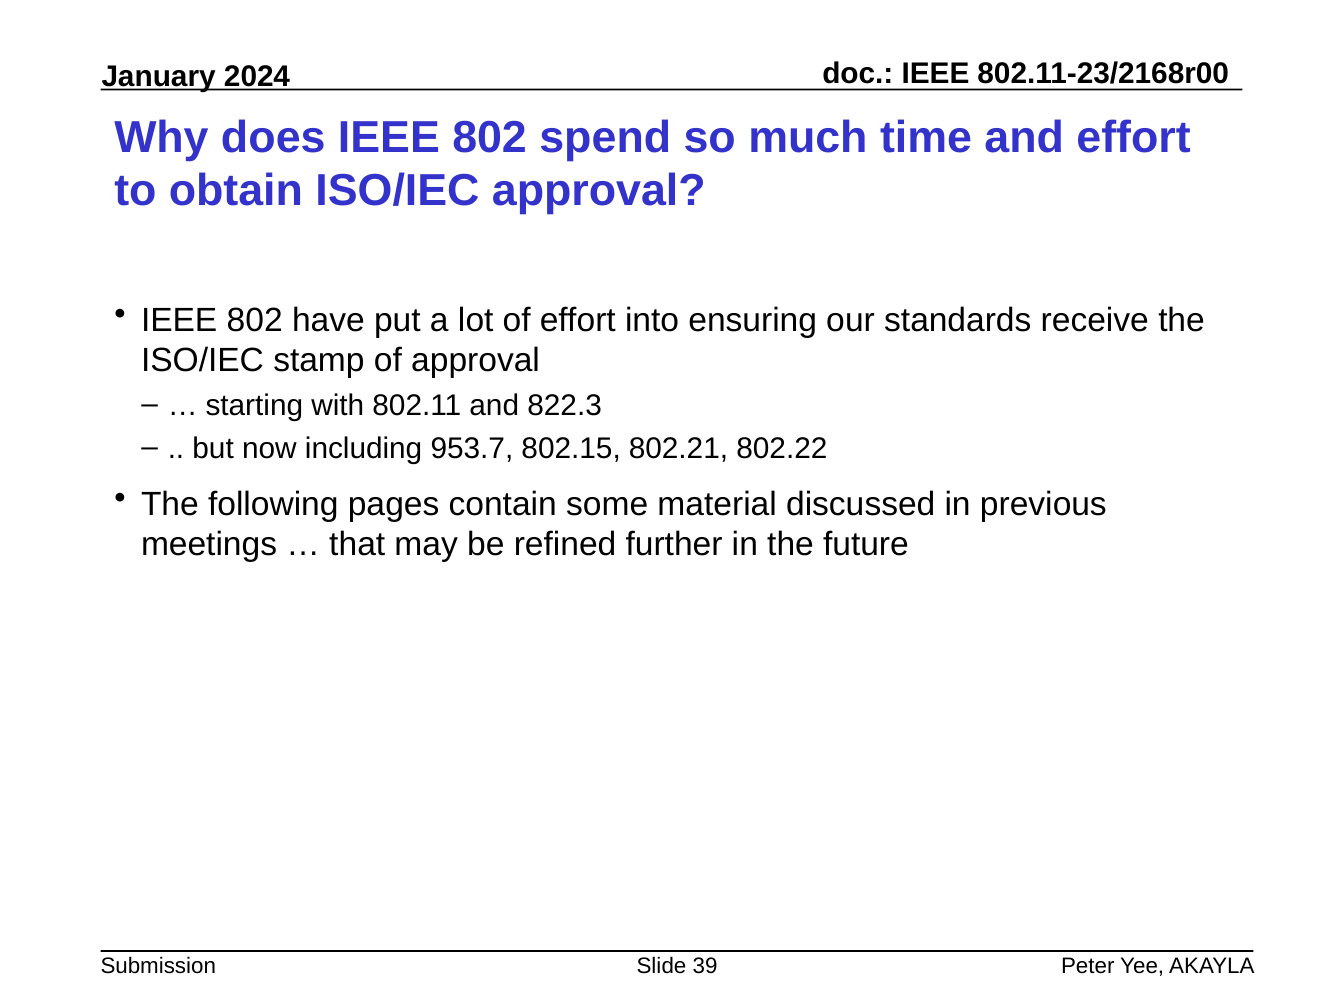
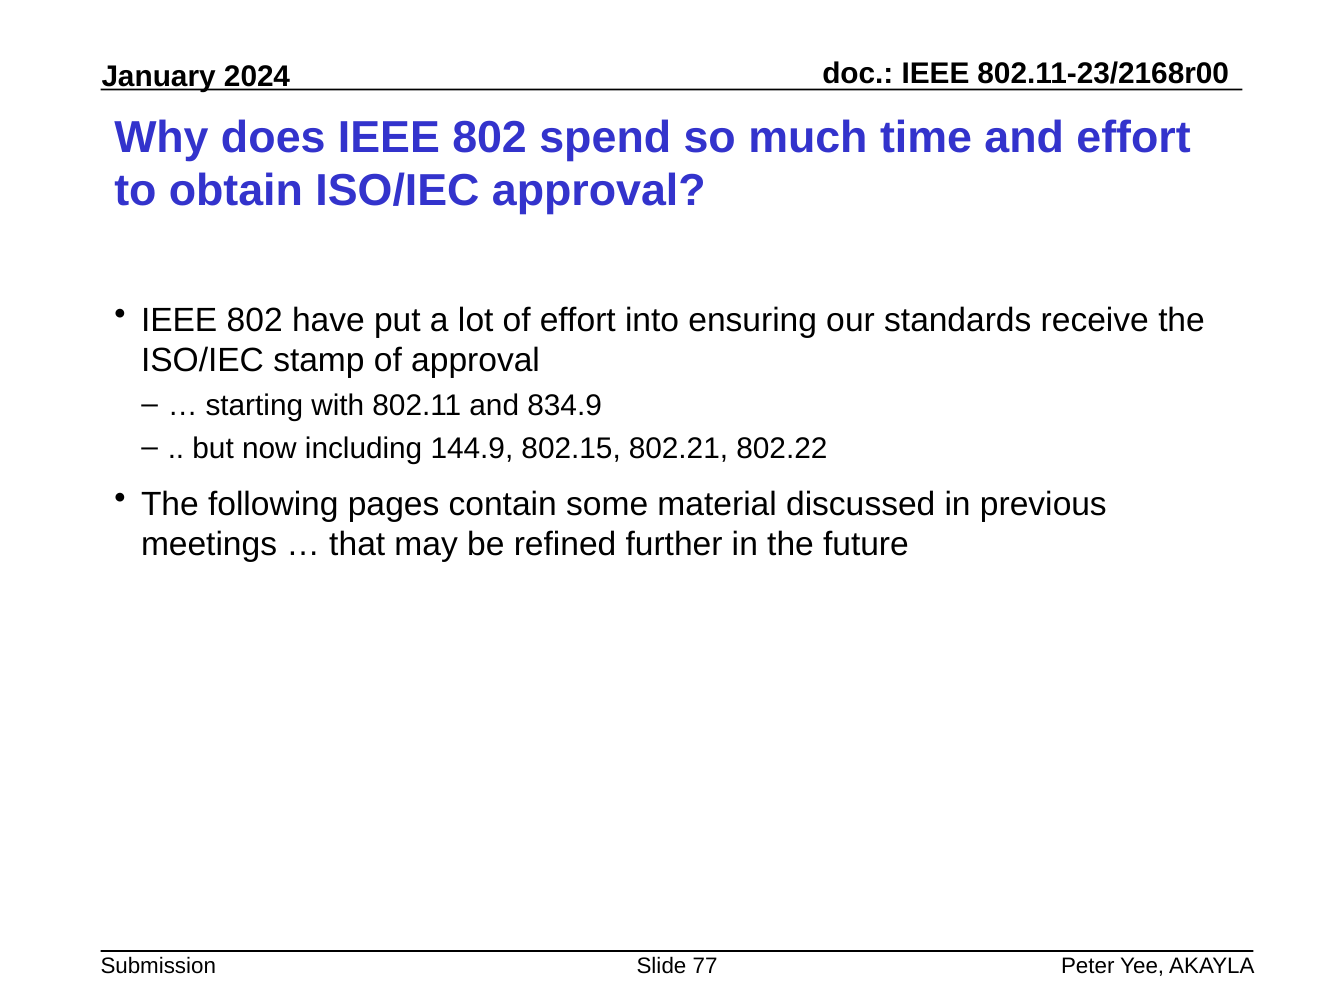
822.3: 822.3 -> 834.9
953.7: 953.7 -> 144.9
39: 39 -> 77
